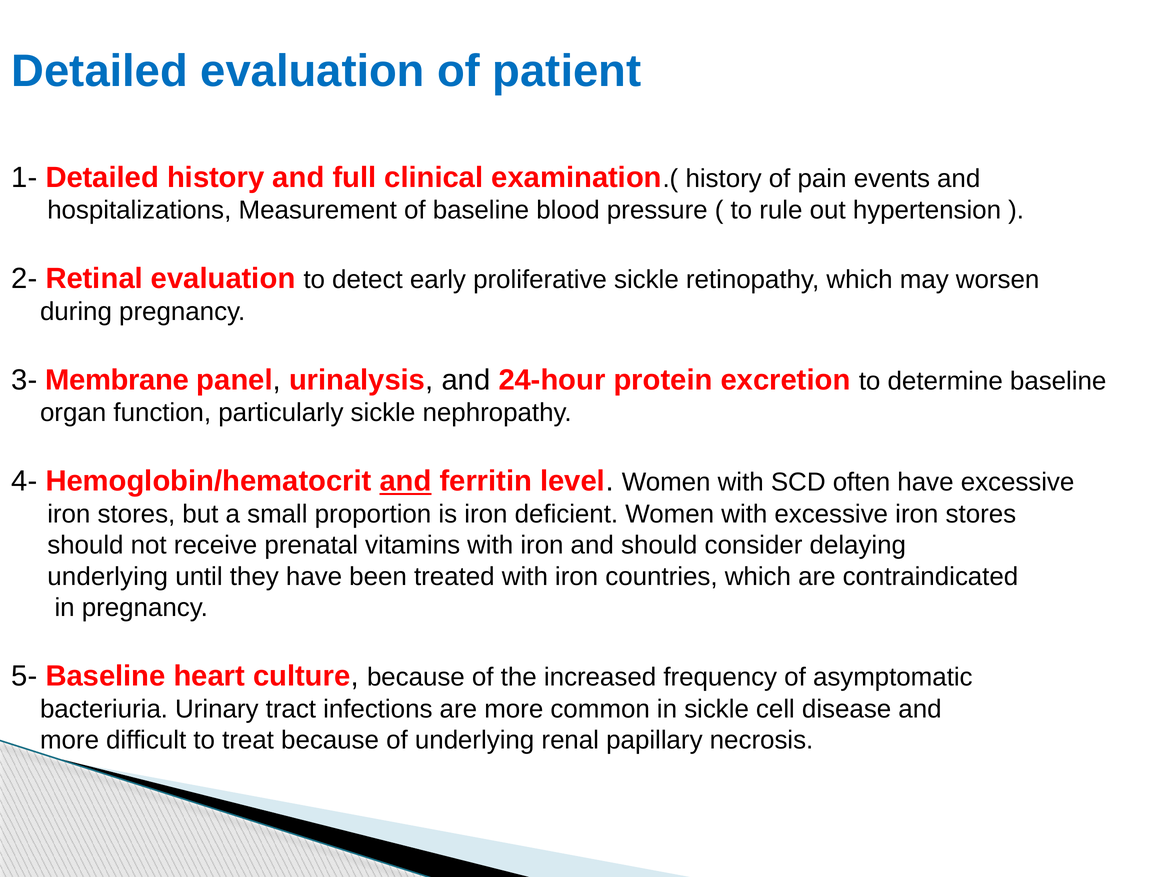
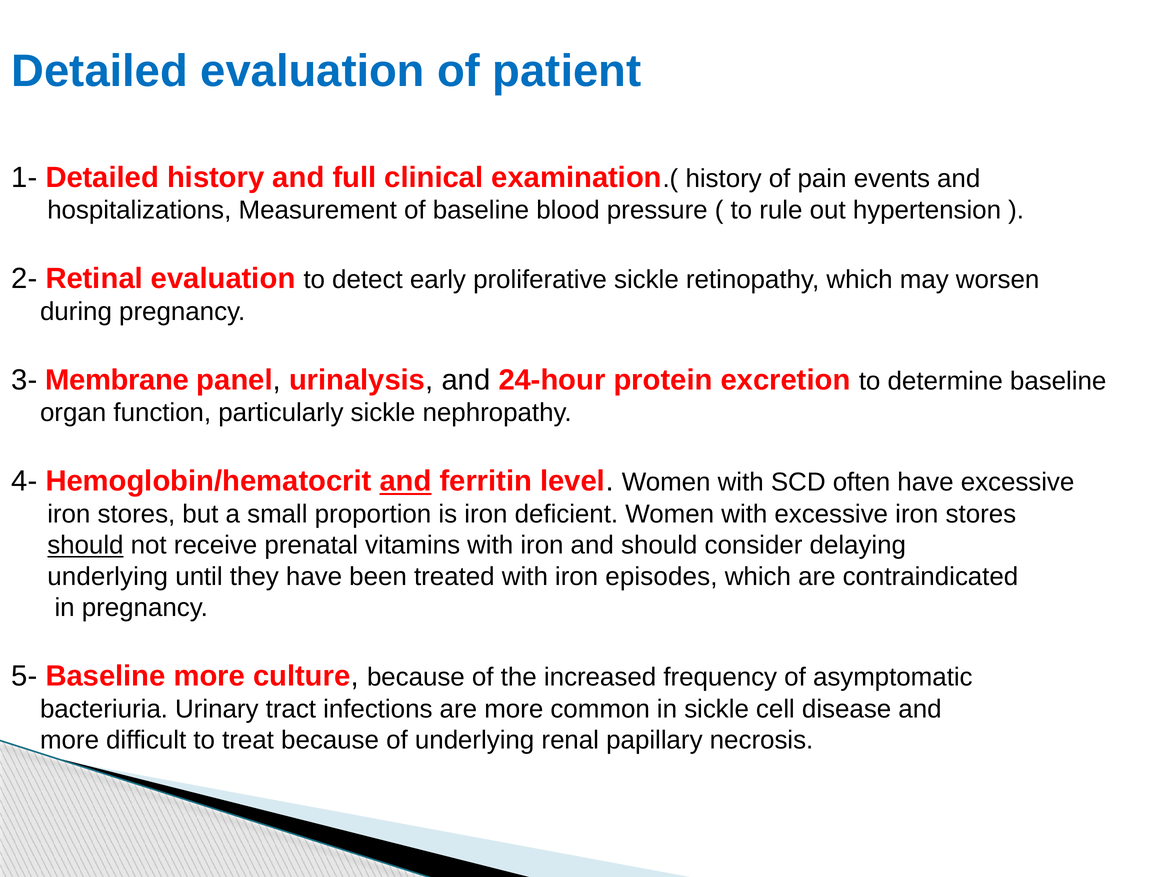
should at (85, 545) underline: none -> present
countries: countries -> episodes
Baseline heart: heart -> more
